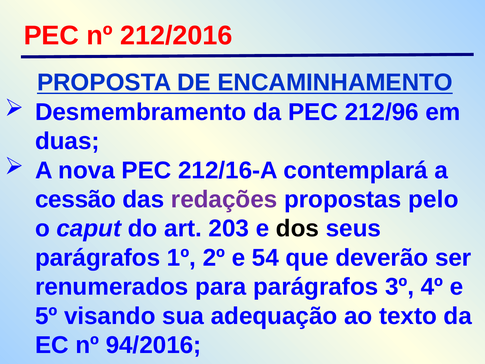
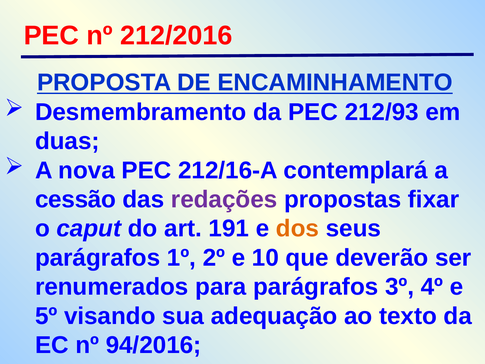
212/96: 212/96 -> 212/93
pelo: pelo -> fixar
203: 203 -> 191
dos colour: black -> orange
54: 54 -> 10
